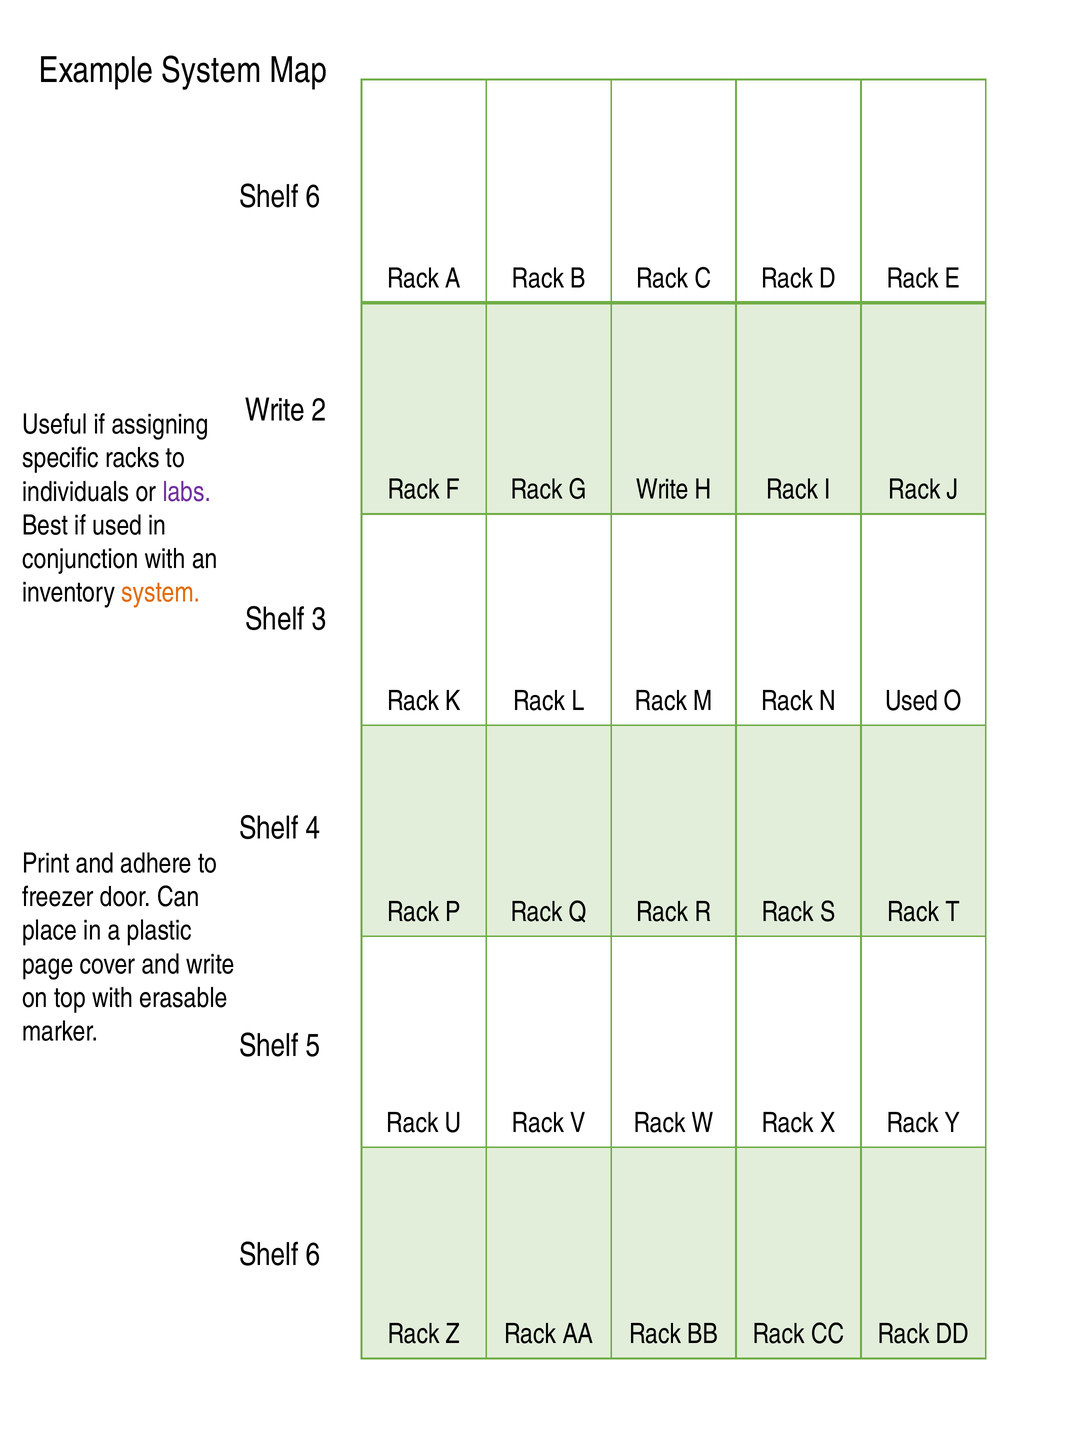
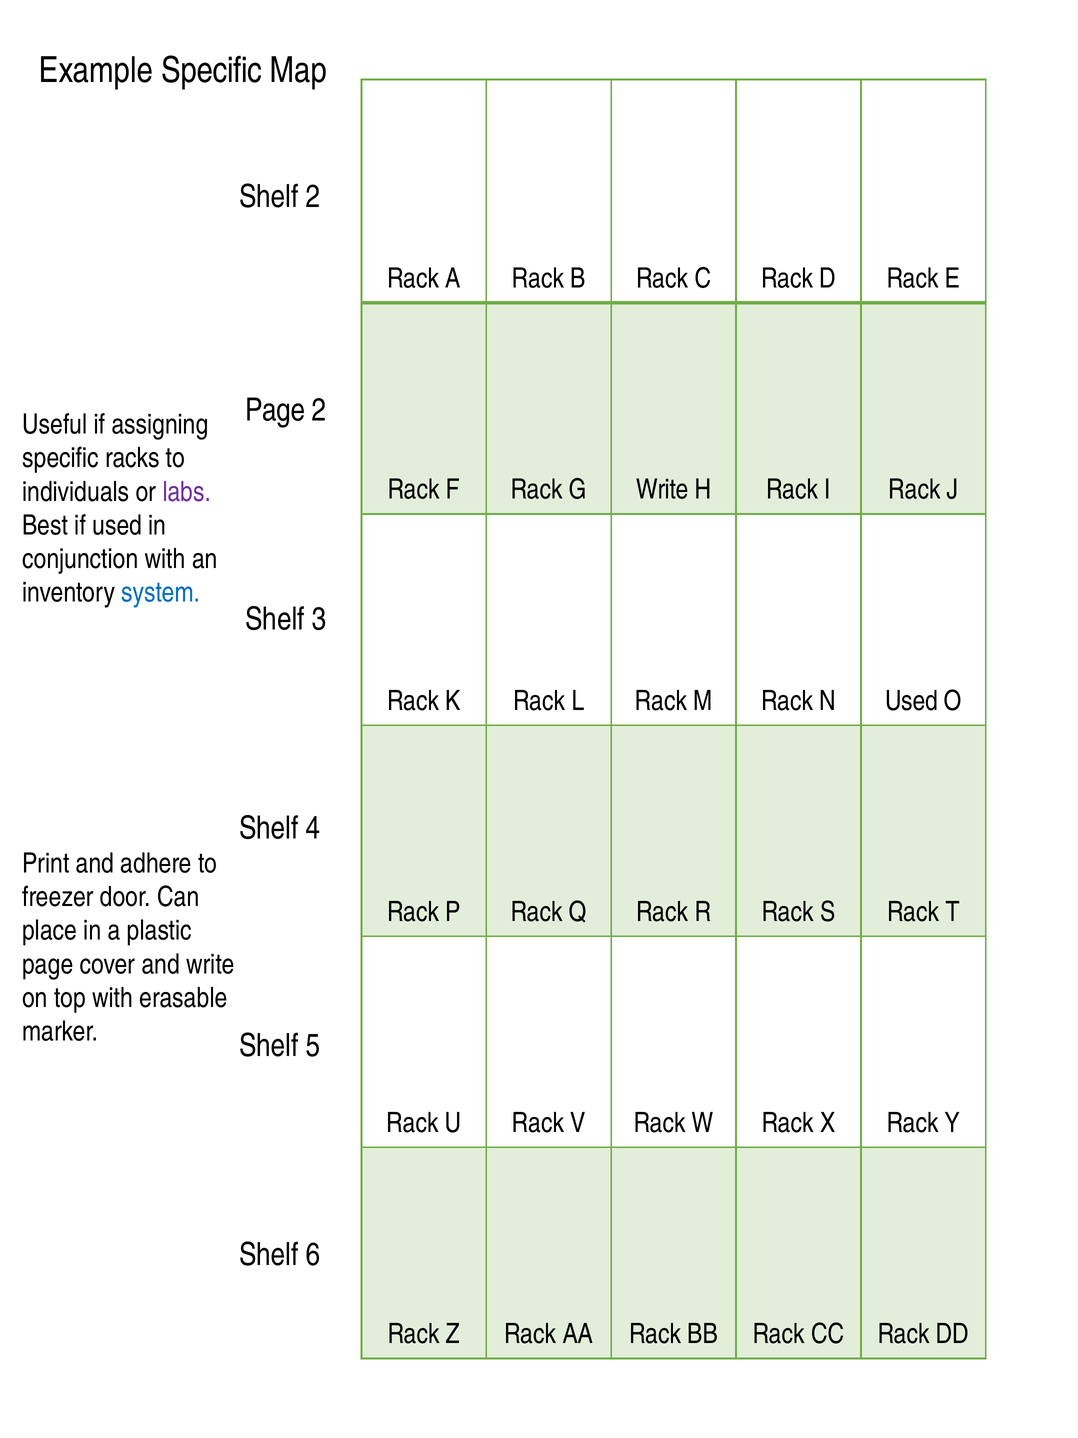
Example System: System -> Specific
6 at (313, 197): 6 -> 2
Write at (275, 410): Write -> Page
system at (161, 592) colour: orange -> blue
